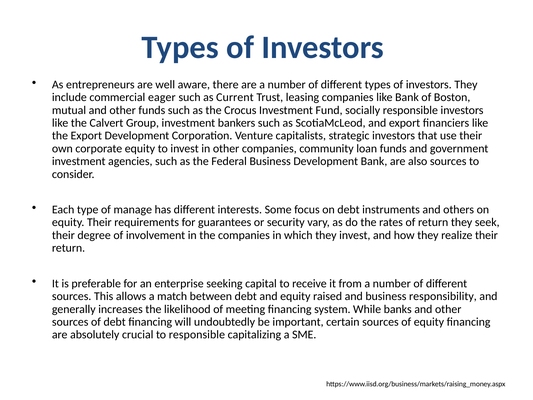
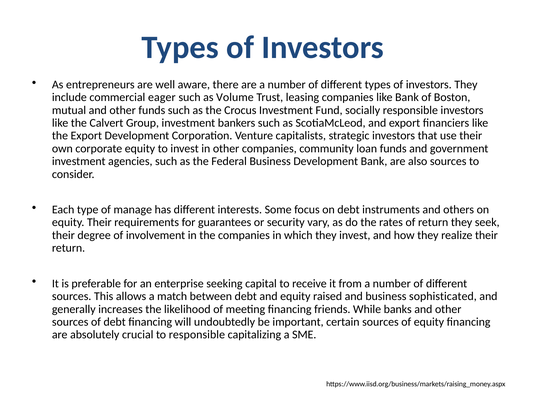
Current: Current -> Volume
responsibility: responsibility -> sophisticated
system: system -> friends
